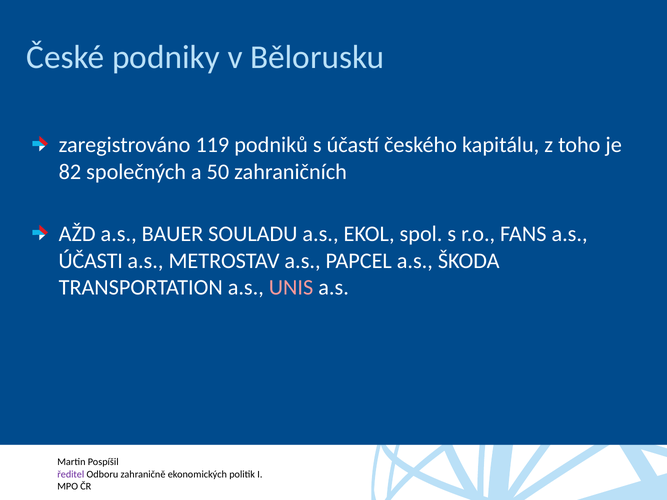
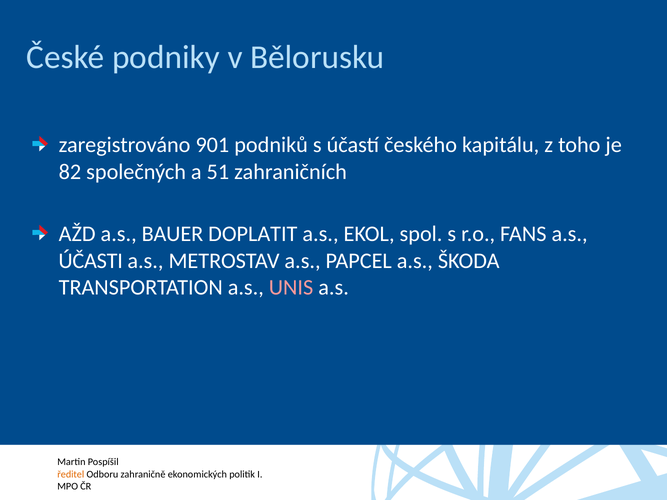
119: 119 -> 901
50: 50 -> 51
SOULADU: SOULADU -> DOPLATIT
ředitel colour: purple -> orange
